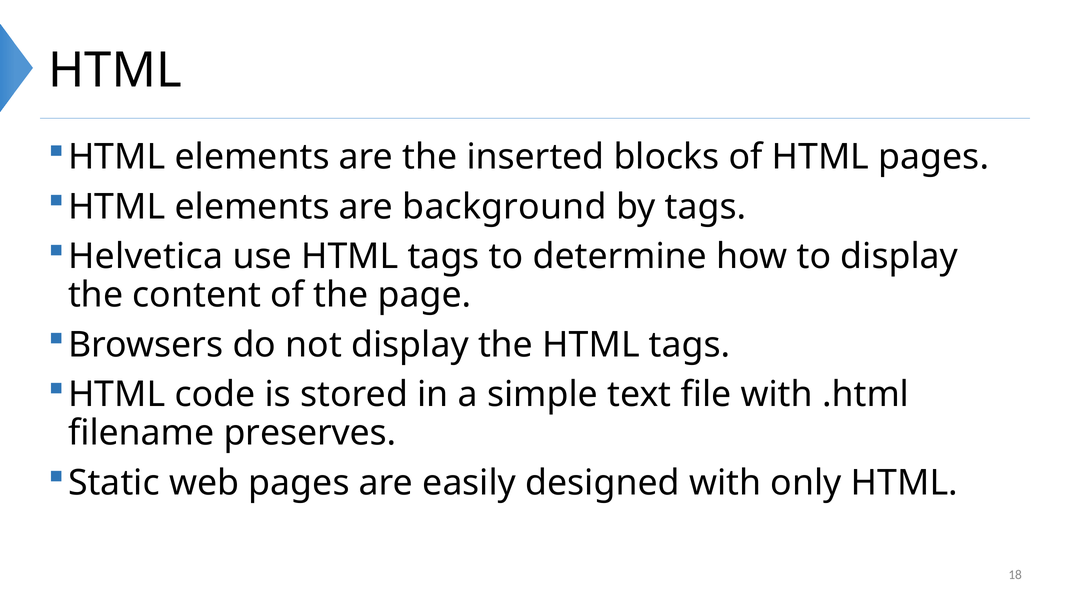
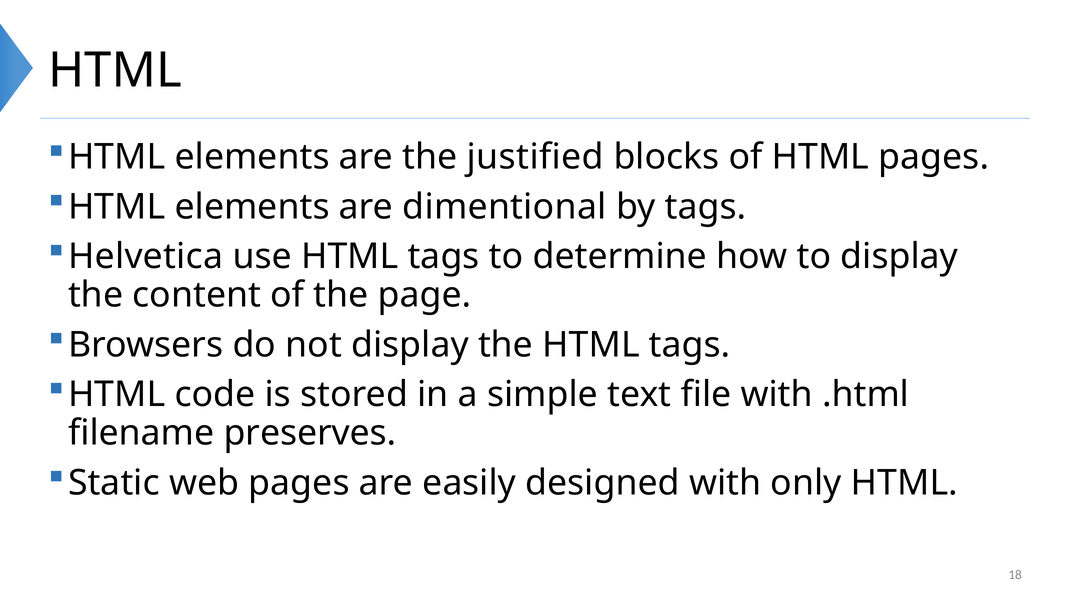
inserted: inserted -> justified
background: background -> dimentional
